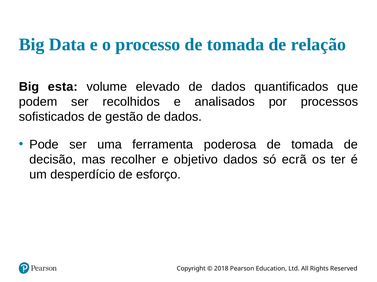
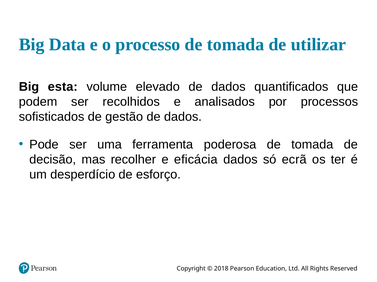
relação: relação -> utilizar
objetivo: objetivo -> eficácia
